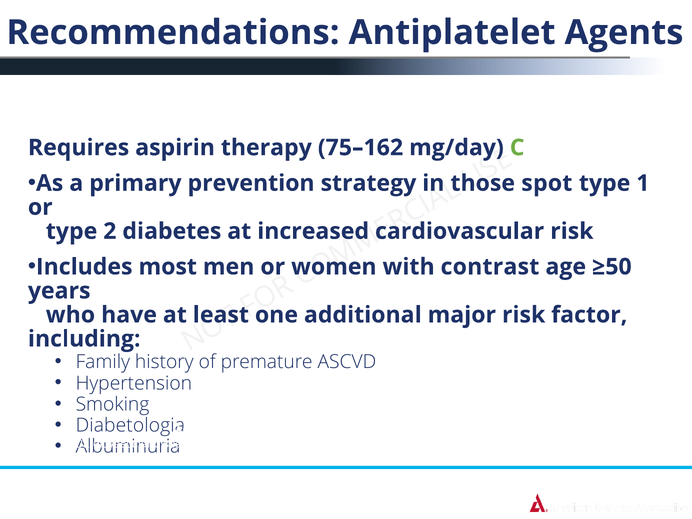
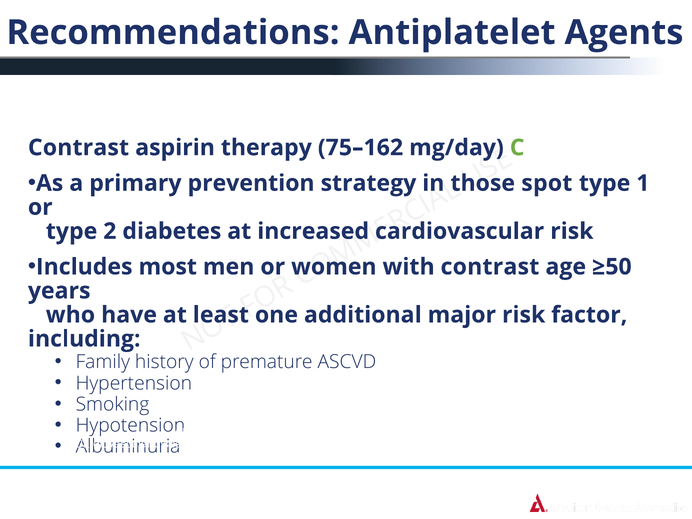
Requires at (79, 148): Requires -> Contrast
Diabetologia: Diabetologia -> Hypotension
